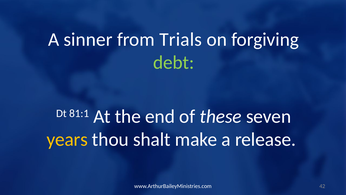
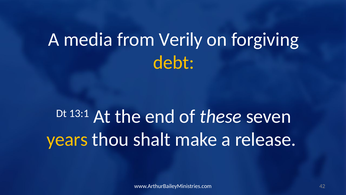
sinner: sinner -> media
Trials: Trials -> Verily
debt colour: light green -> yellow
81:1: 81:1 -> 13:1
